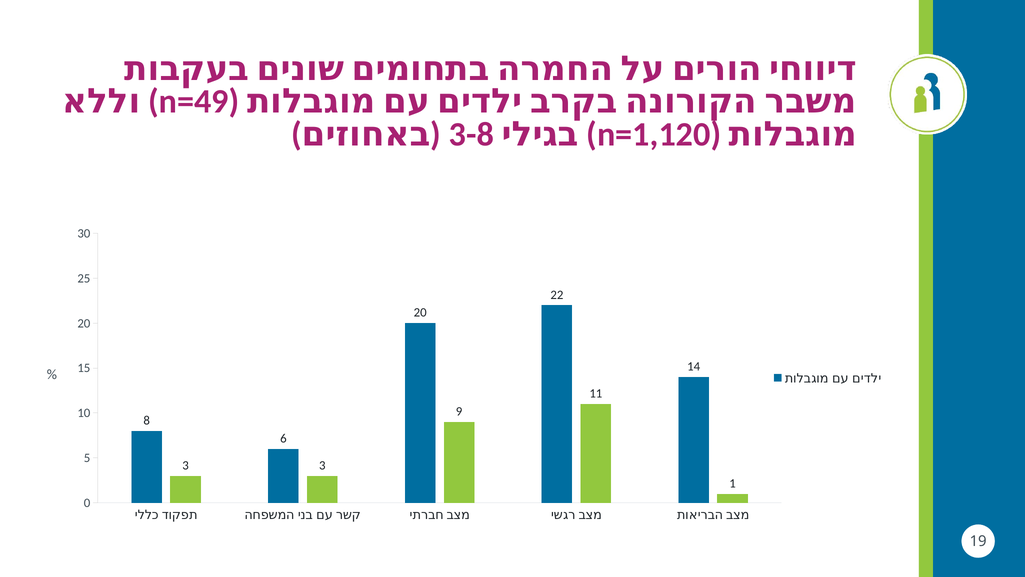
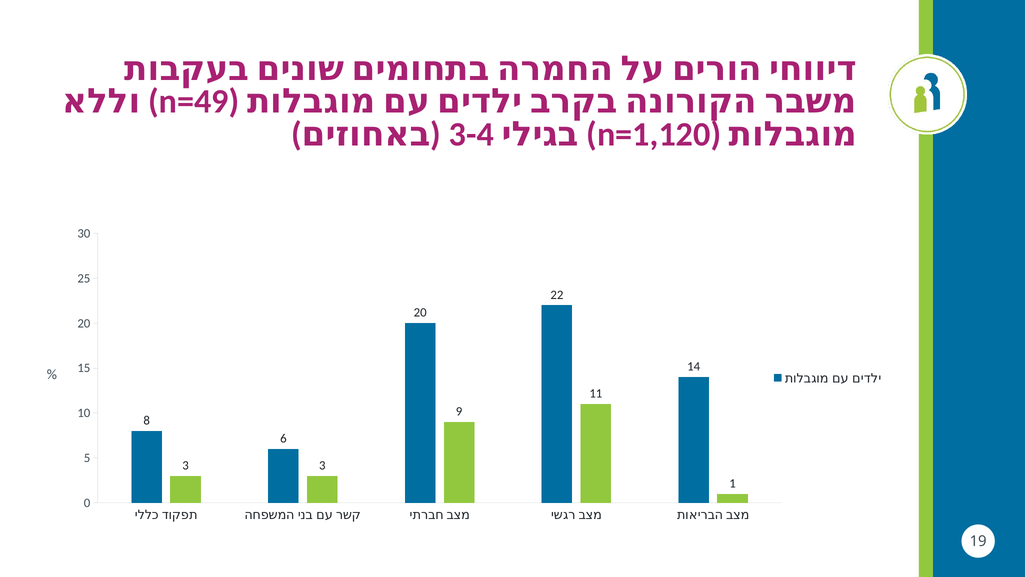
3-8: 3-8 -> 3-4
